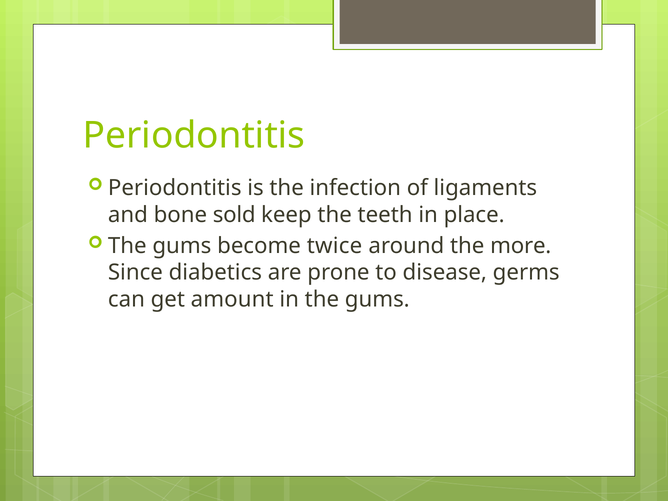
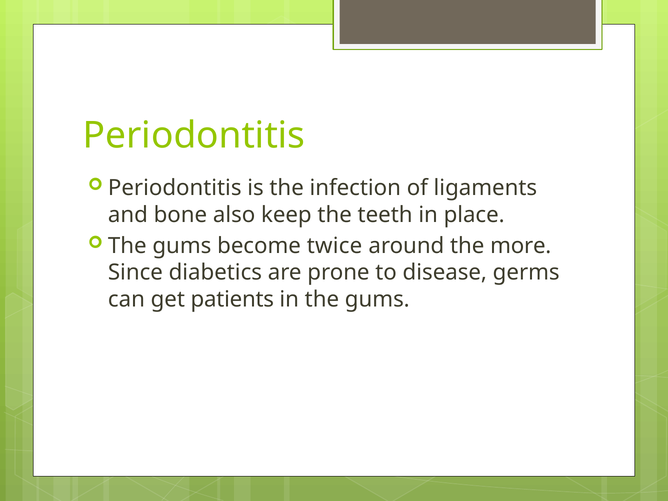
sold: sold -> also
amount: amount -> patients
